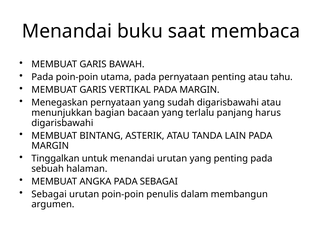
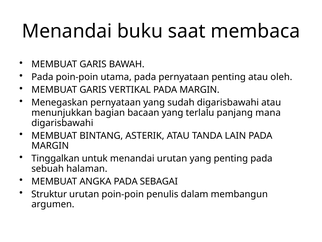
tahu: tahu -> oleh
harus: harus -> mana
Sebagai at (49, 194): Sebagai -> Struktur
